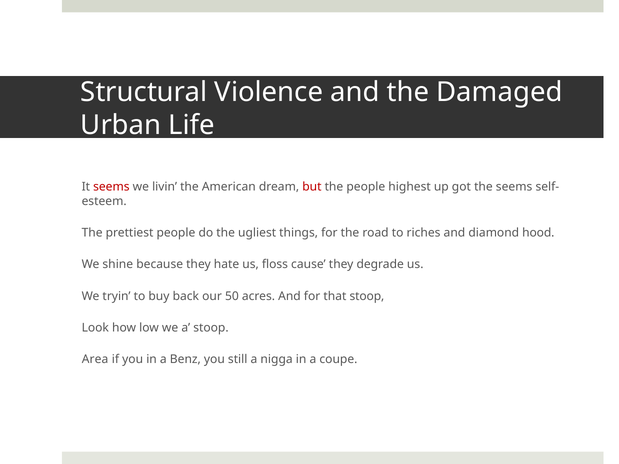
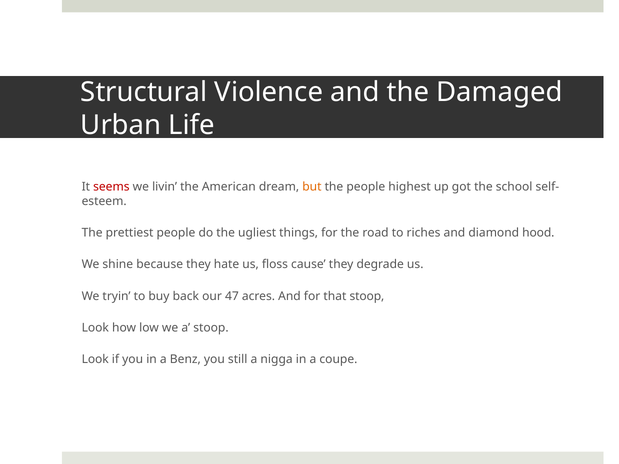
but colour: red -> orange
the seems: seems -> school
50: 50 -> 47
Area at (95, 360): Area -> Look
